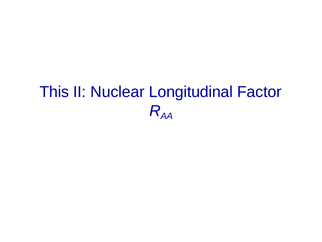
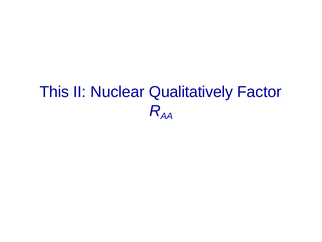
Longitudinal: Longitudinal -> Qualitatively
